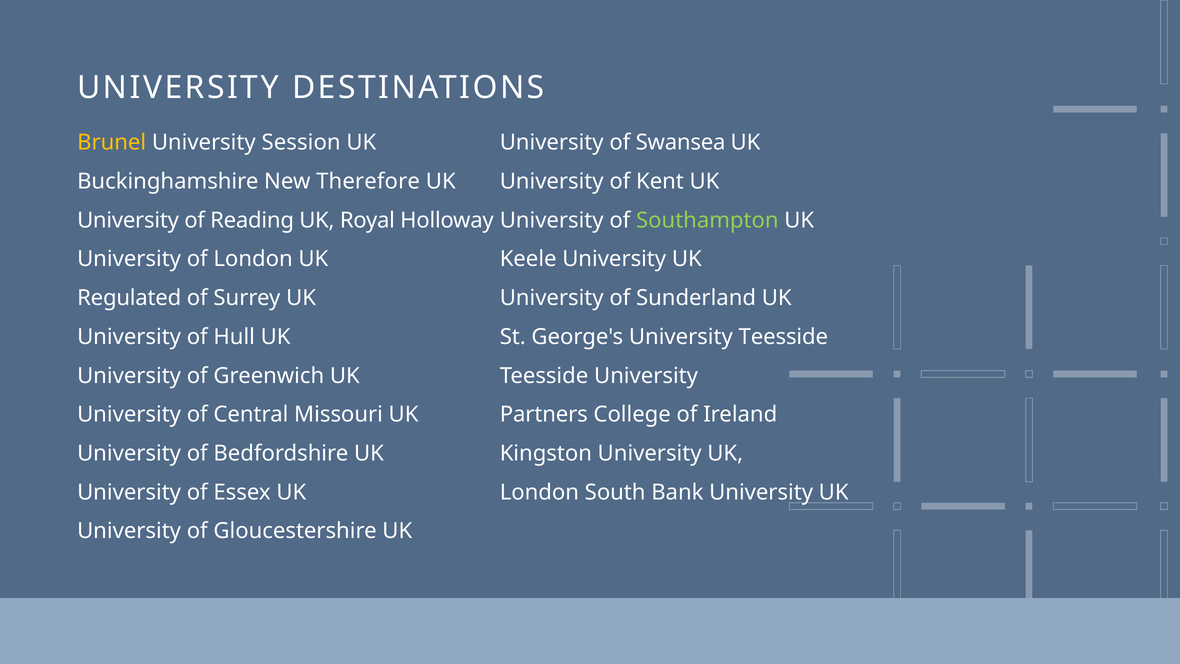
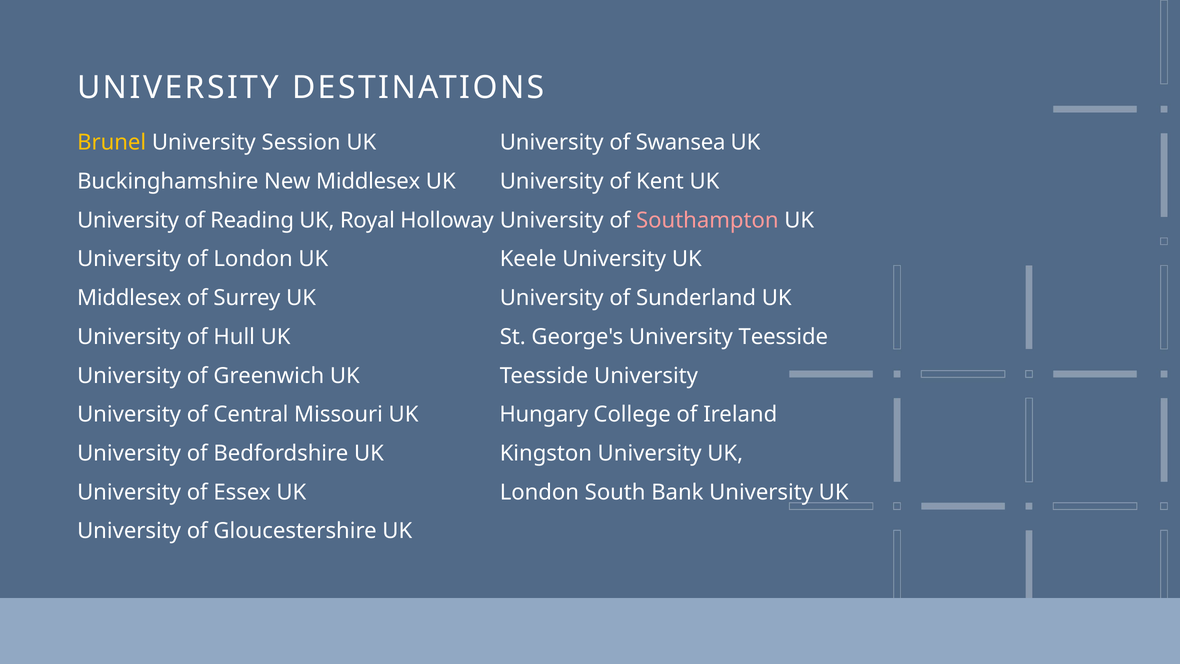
New Therefore: Therefore -> Middlesex
Southampton colour: light green -> pink
Regulated at (129, 298): Regulated -> Middlesex
Partners: Partners -> Hungary
